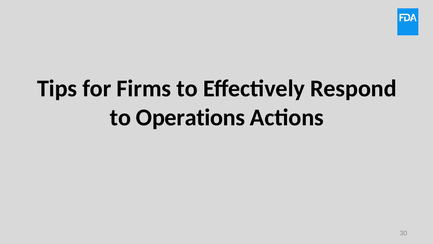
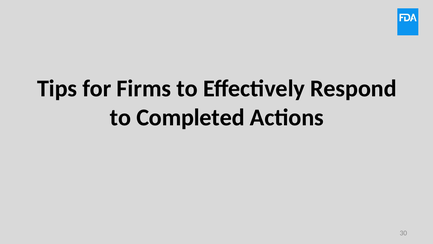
Operations: Operations -> Completed
